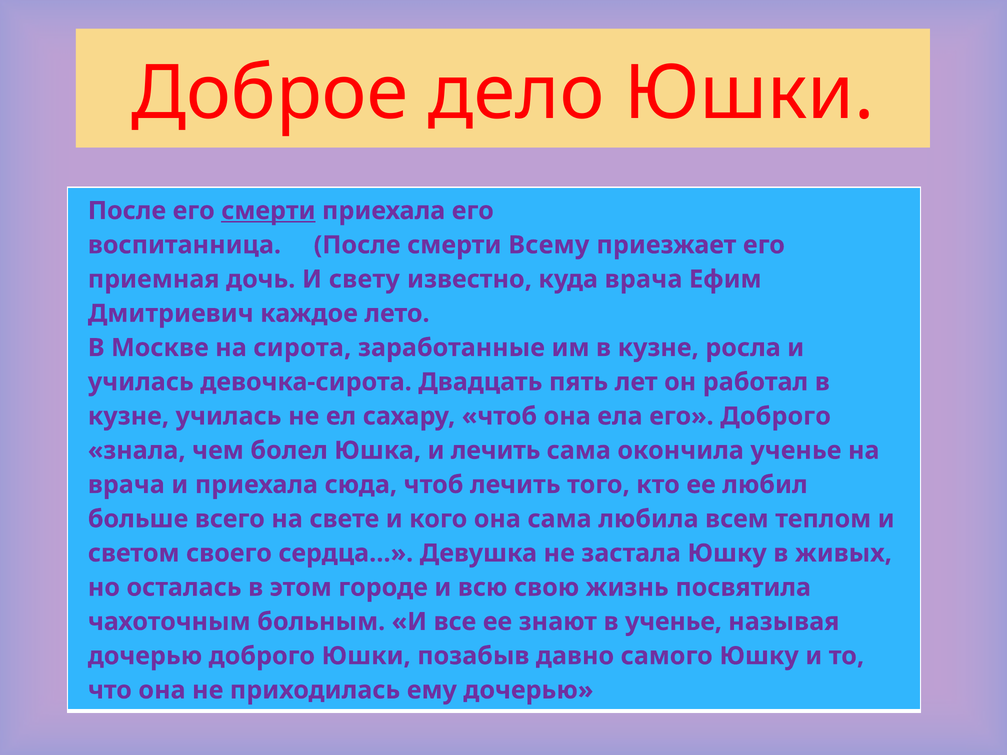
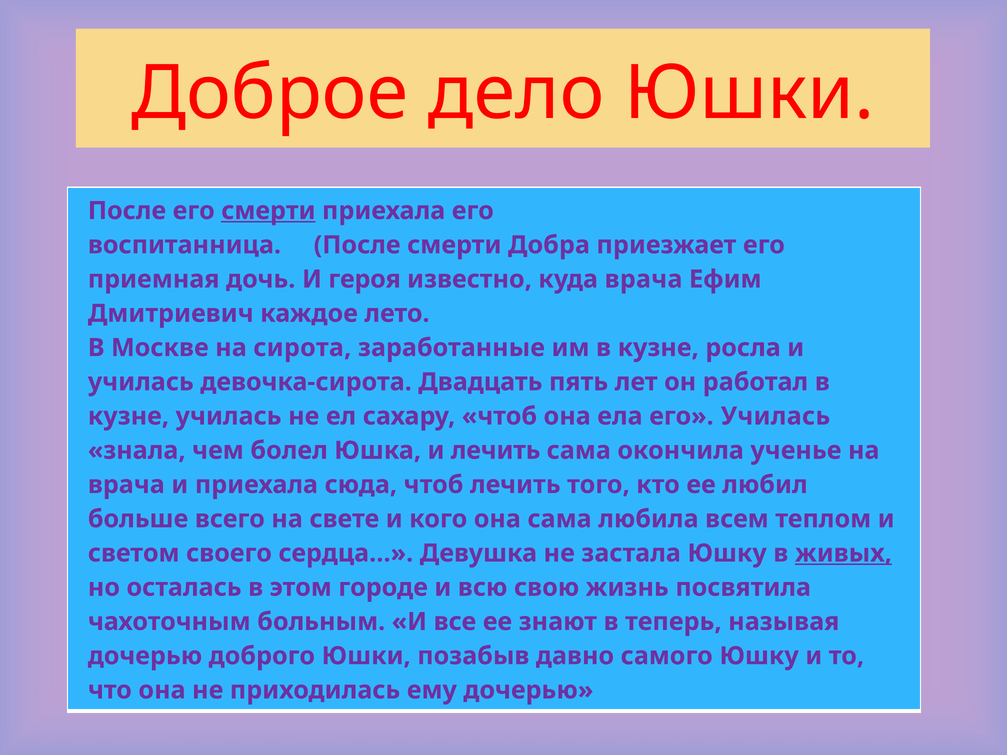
Всему: Всему -> Добра
свету: свету -> героя
его Доброго: Доброго -> Училась
живых underline: none -> present
в ученье: ученье -> теперь
